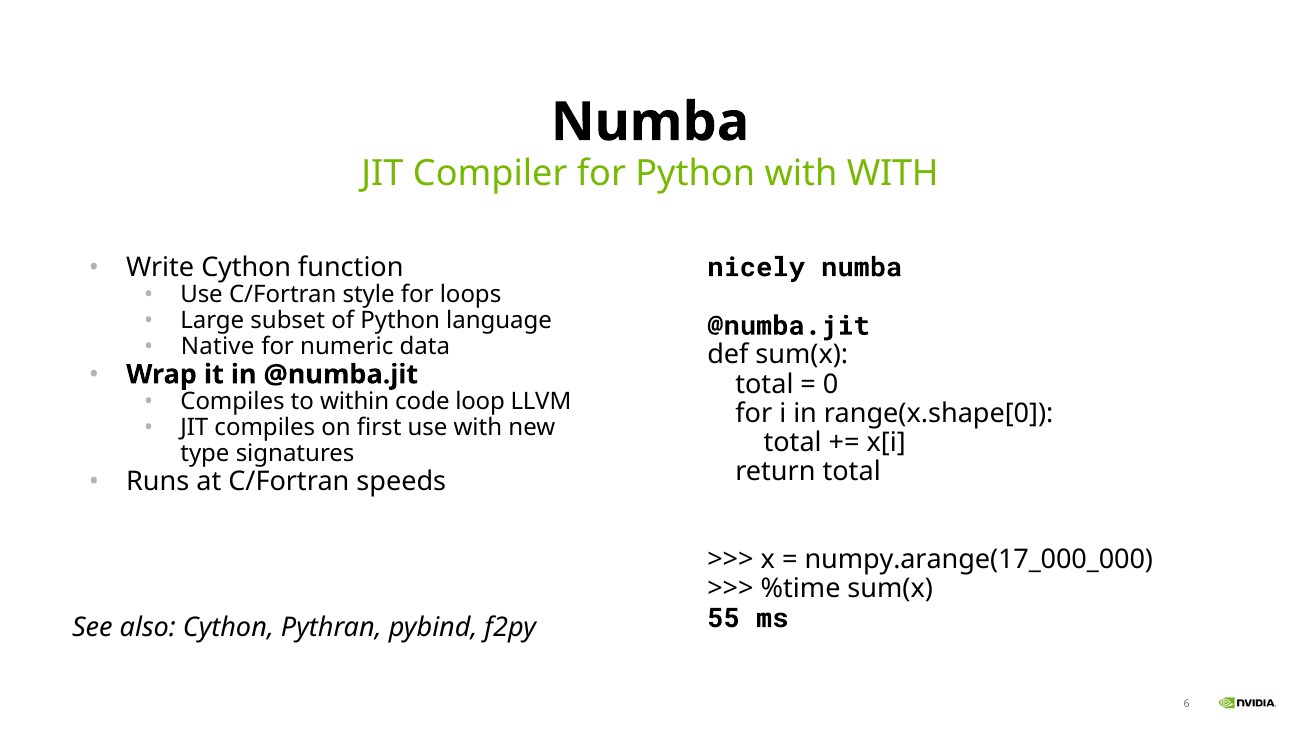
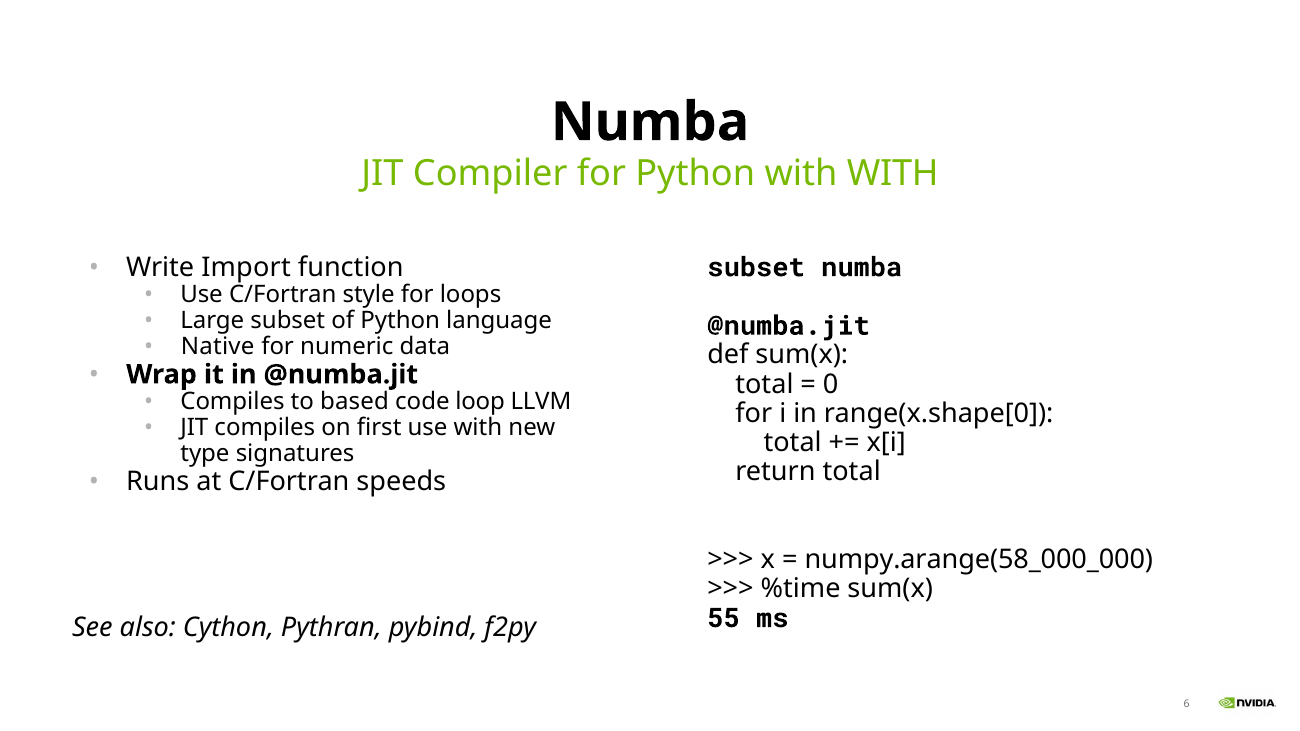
nicely at (756, 267): nicely -> subset
Write Cython: Cython -> Import
within: within -> based
numpy.arange(17_000_000: numpy.arange(17_000_000 -> numpy.arange(58_000_000
